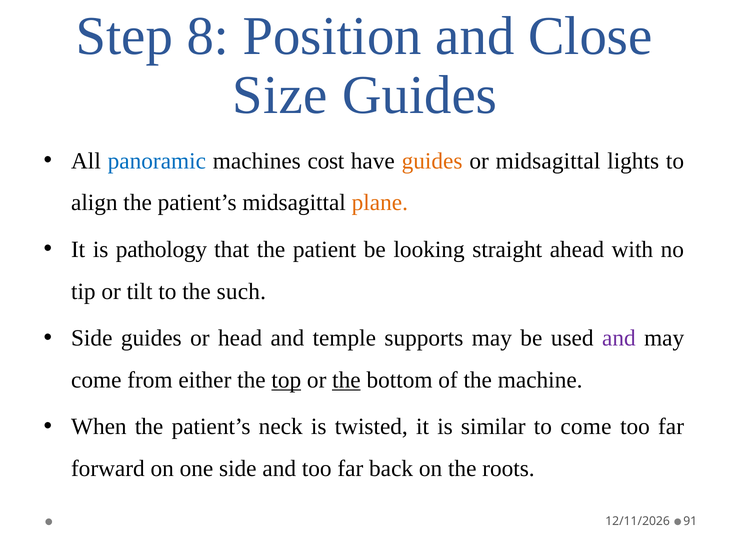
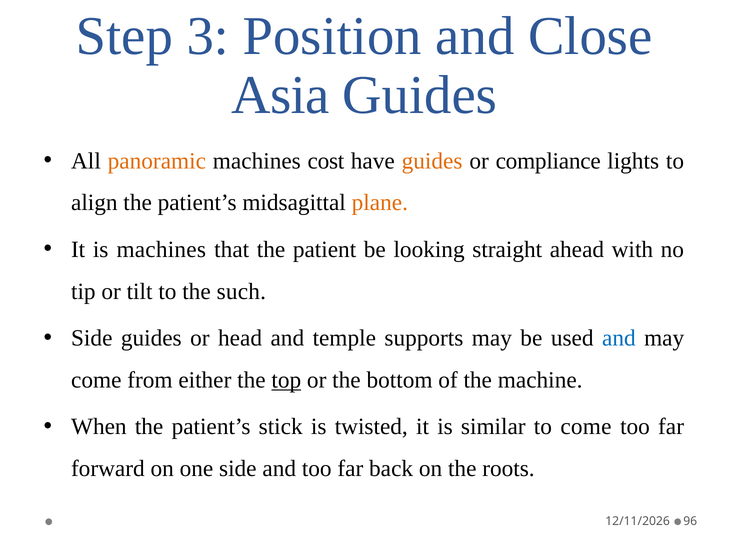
8: 8 -> 3
Size: Size -> Asia
panoramic colour: blue -> orange
or midsagittal: midsagittal -> compliance
is pathology: pathology -> machines
and at (619, 338) colour: purple -> blue
the at (346, 380) underline: present -> none
neck: neck -> stick
91: 91 -> 96
